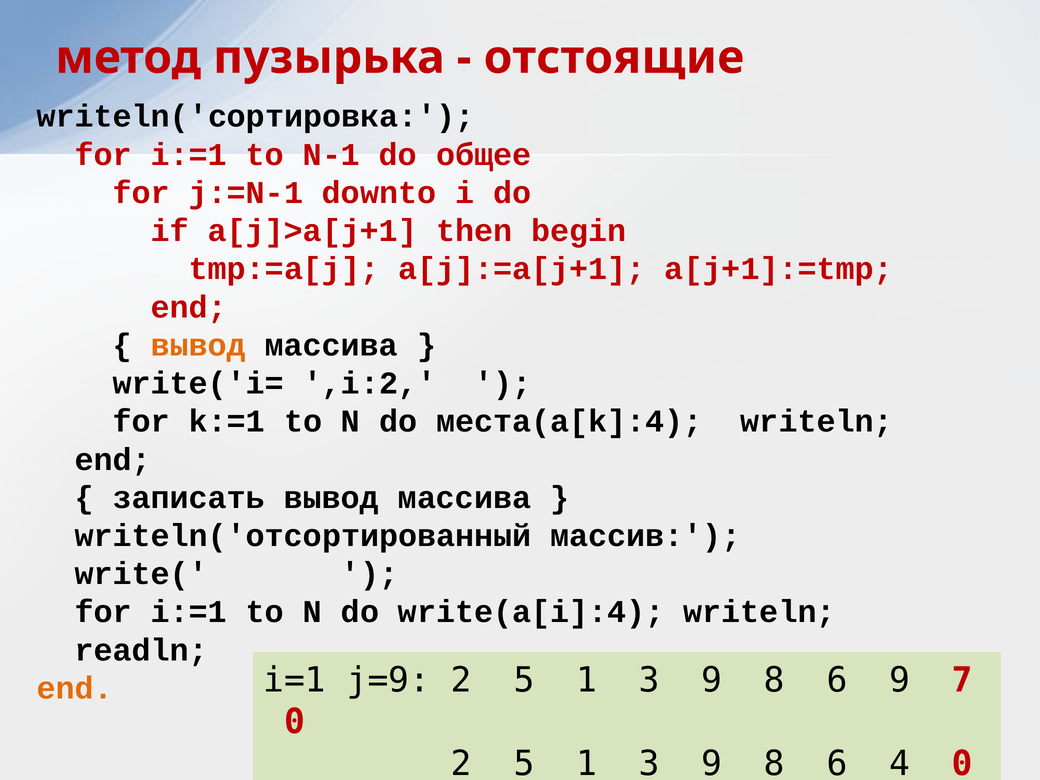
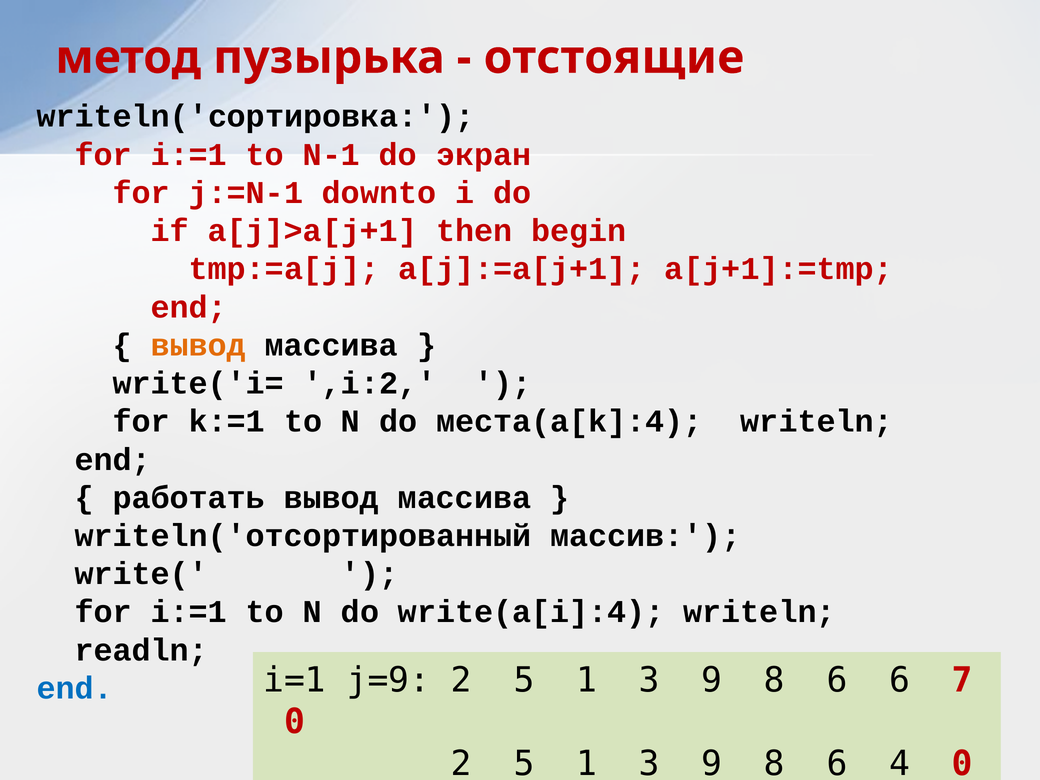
общее: общее -> экран
записать: записать -> работать
end at (75, 688) colour: orange -> blue
6 9: 9 -> 6
